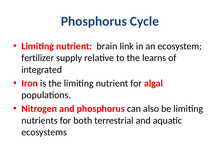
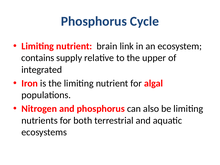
fertilizer: fertilizer -> contains
learns: learns -> upper
